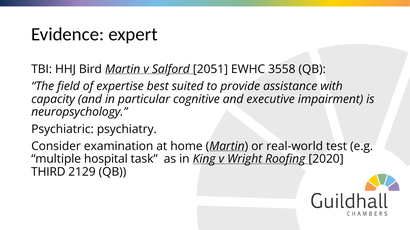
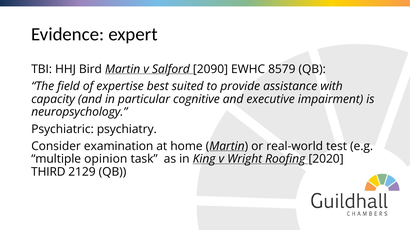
2051: 2051 -> 2090
3558: 3558 -> 8579
hospital: hospital -> opinion
